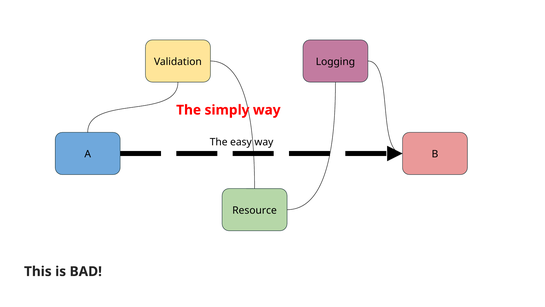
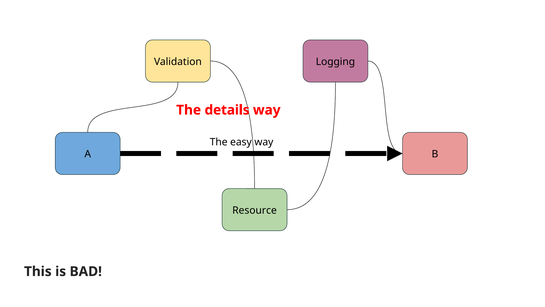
simply: simply -> details
